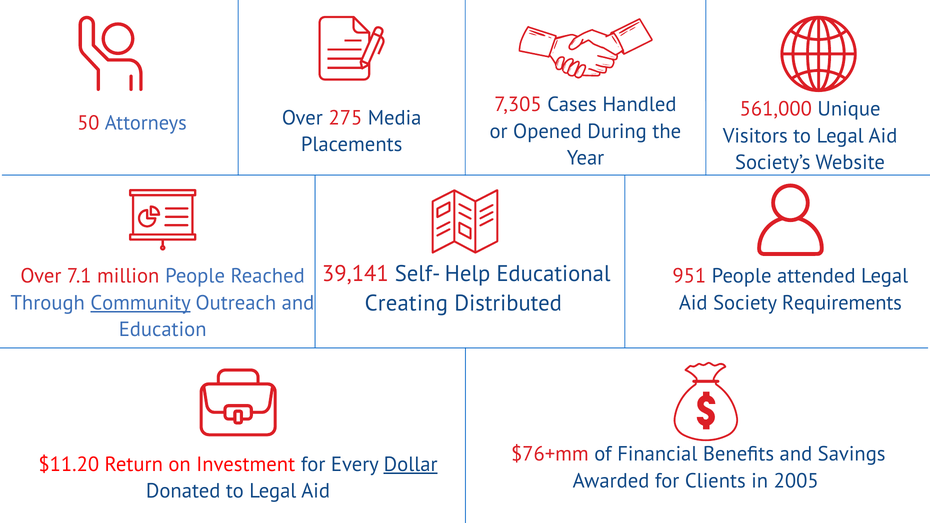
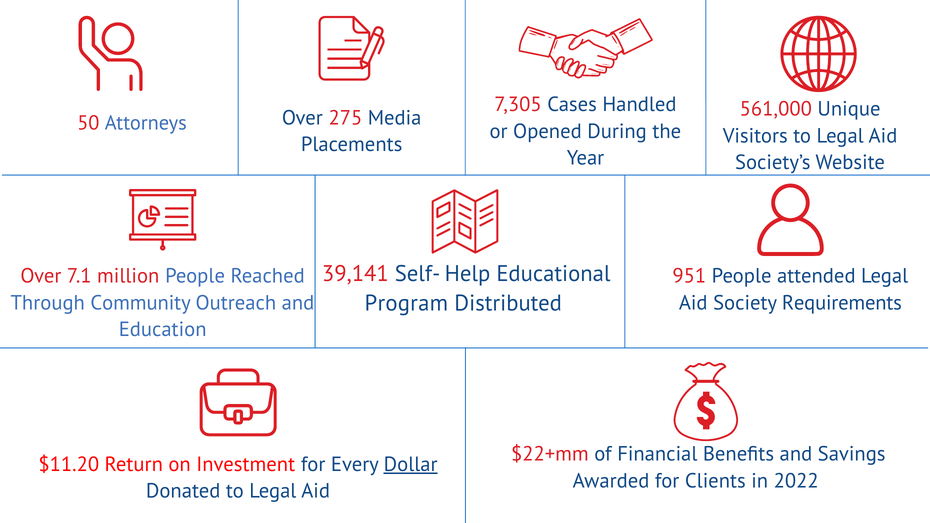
Creating: Creating -> Program
Community underline: present -> none
$76+mm: $76+mm -> $22+mm
2005: 2005 -> 2022
